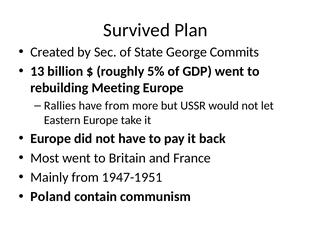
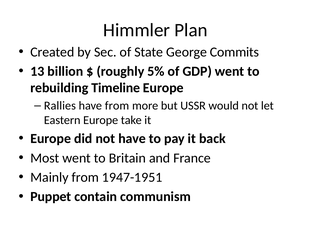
Survived: Survived -> Himmler
Meeting: Meeting -> Timeline
Poland: Poland -> Puppet
